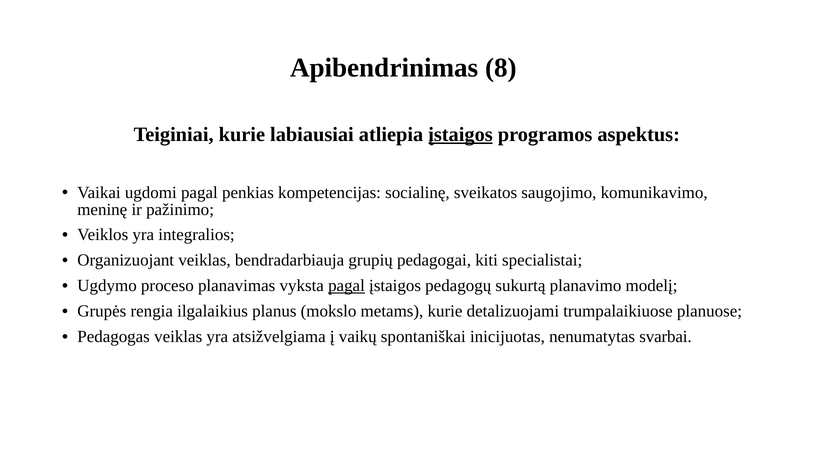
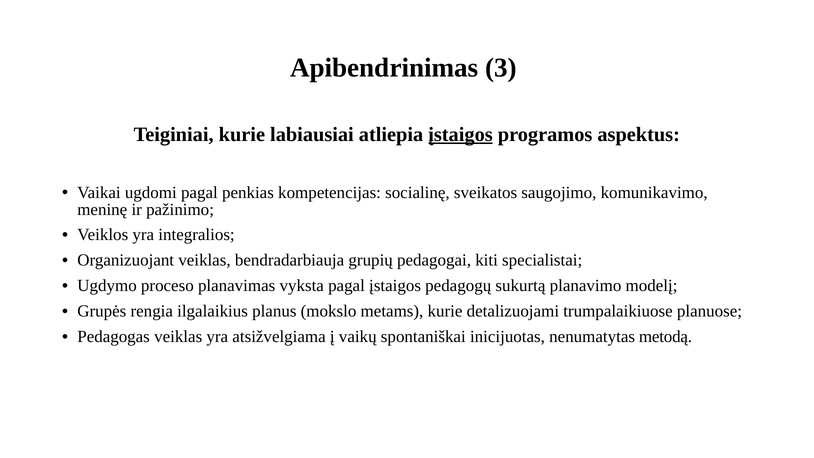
8: 8 -> 3
pagal at (346, 286) underline: present -> none
svarbai: svarbai -> metodą
